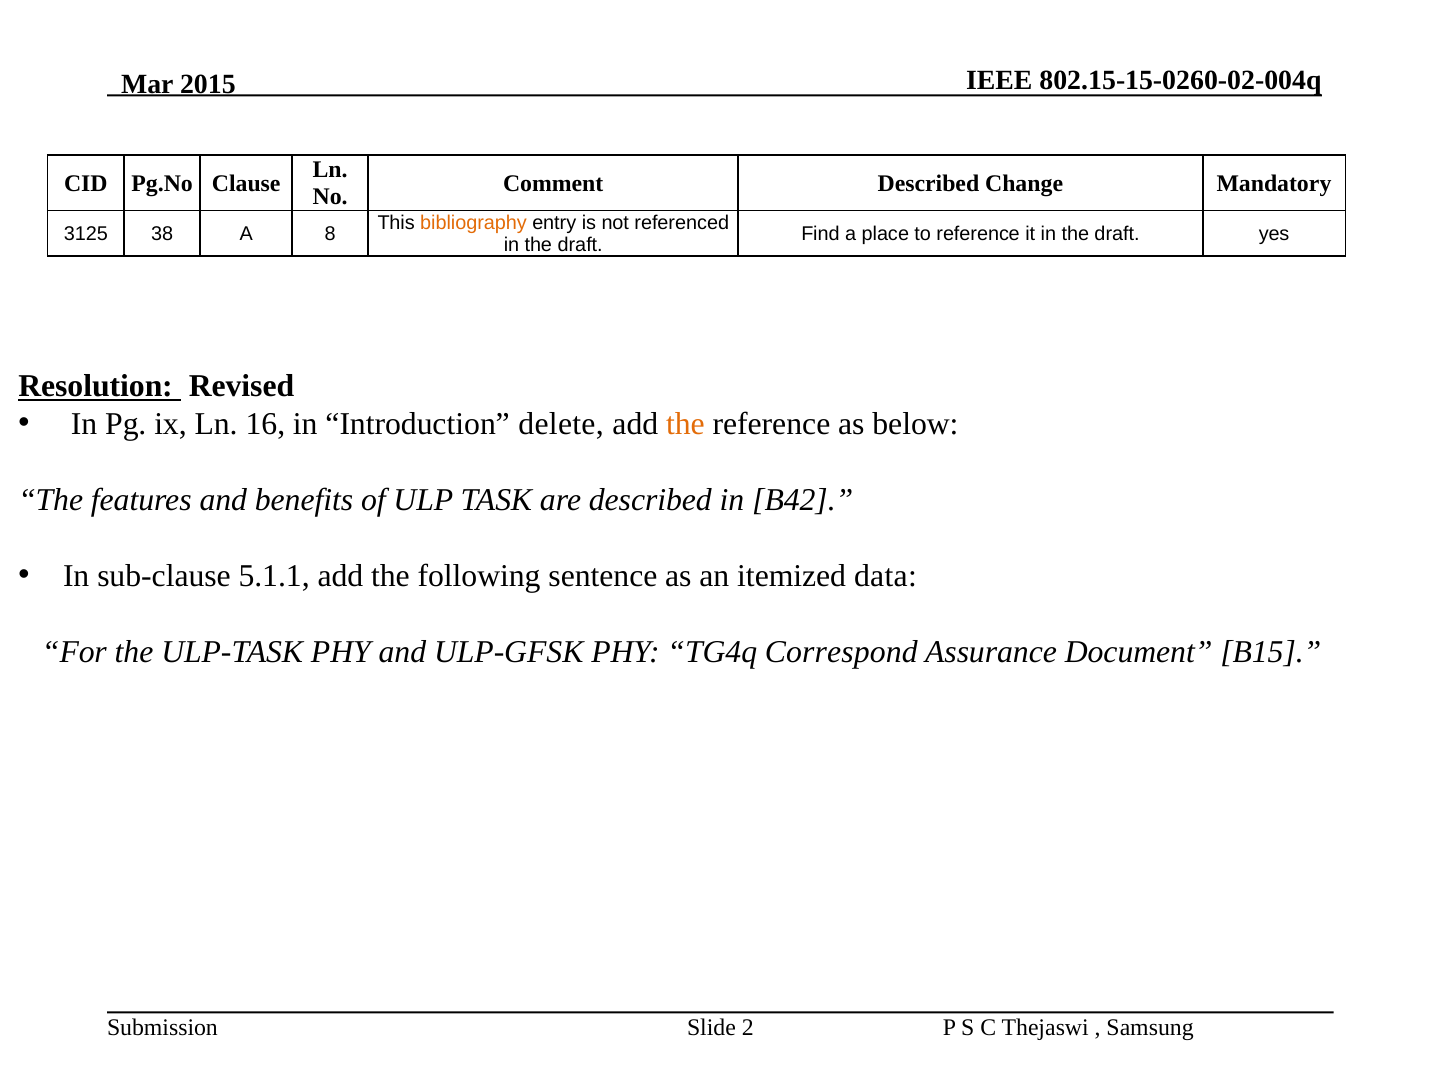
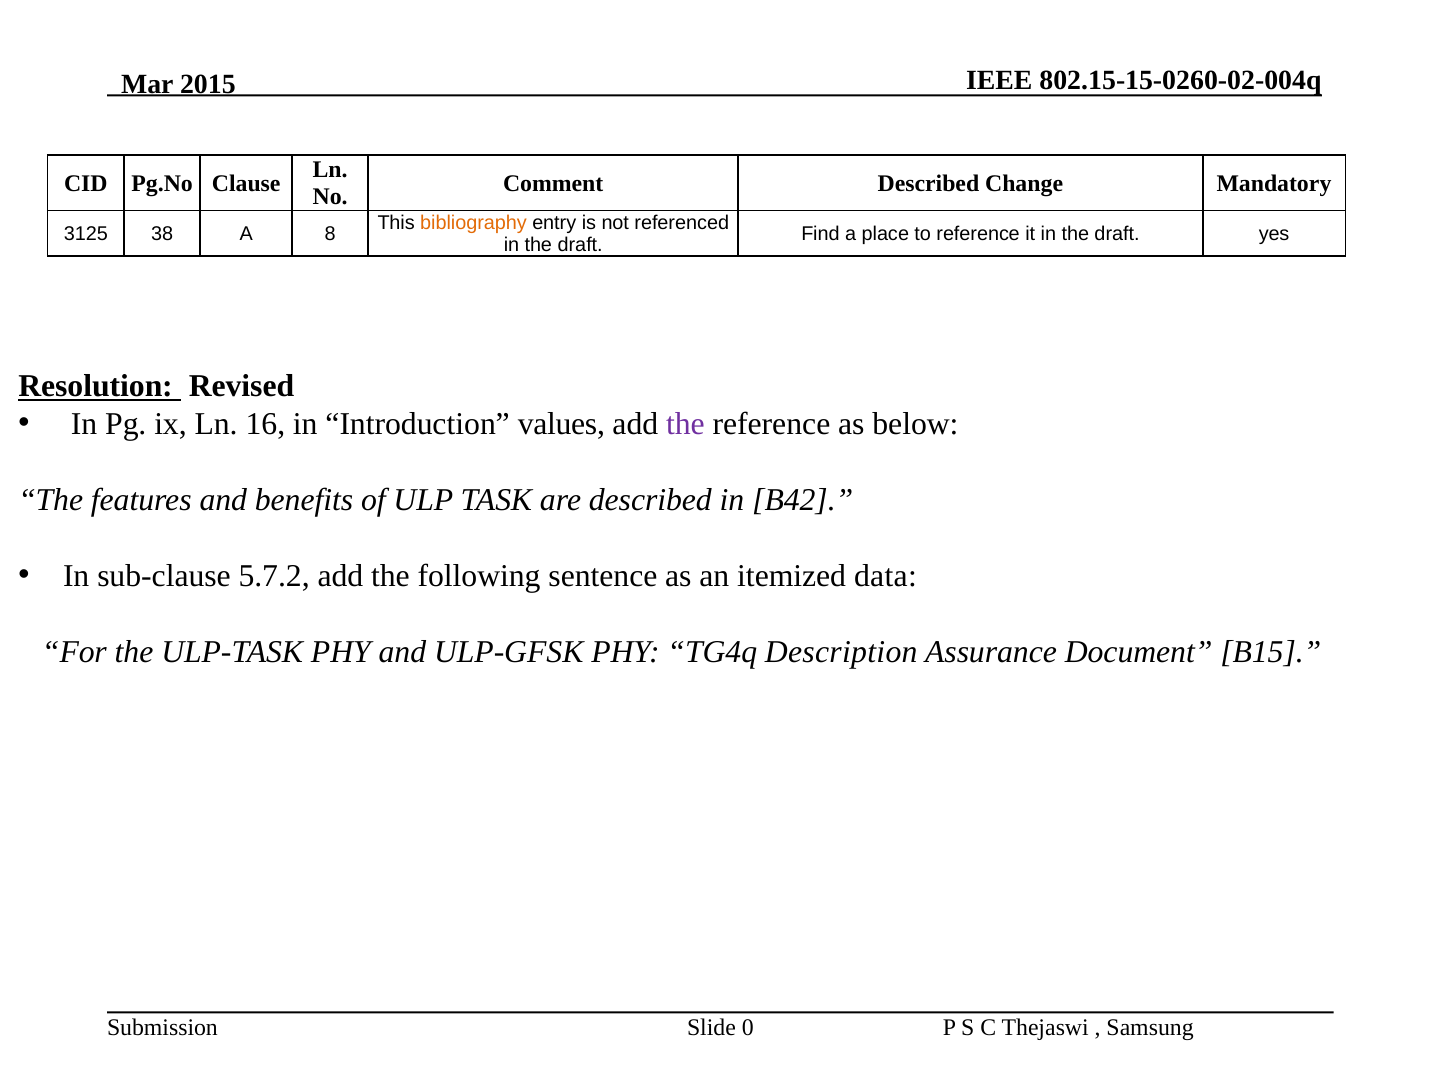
delete: delete -> values
the at (685, 424) colour: orange -> purple
5.1.1: 5.1.1 -> 5.7.2
Correspond: Correspond -> Description
2: 2 -> 0
